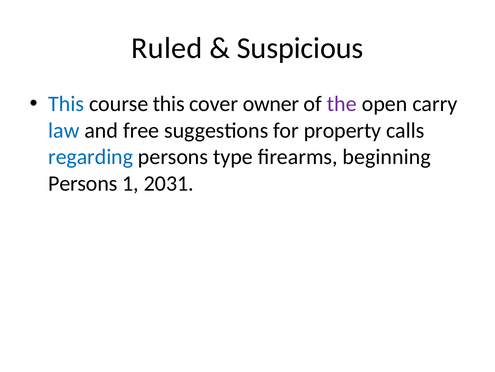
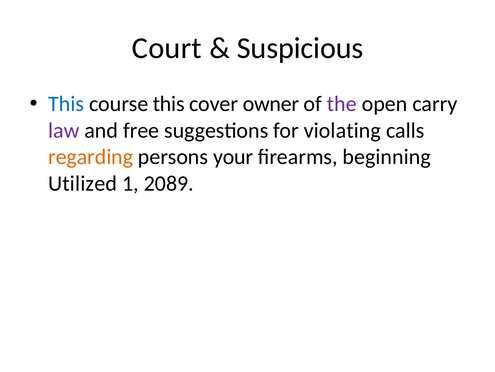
Ruled: Ruled -> Court
law colour: blue -> purple
property: property -> violating
regarding colour: blue -> orange
type: type -> your
Persons at (83, 183): Persons -> Utilized
2031: 2031 -> 2089
